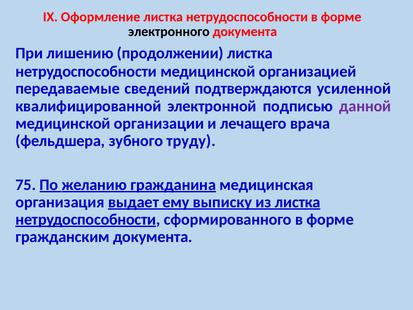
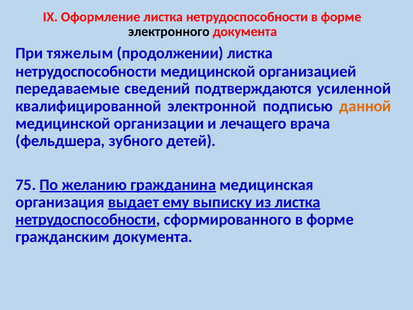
лишению: лишению -> тяжелым
данной colour: purple -> orange
труду: труду -> детей
